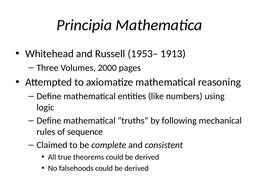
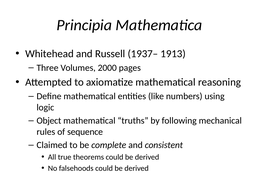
1953–: 1953– -> 1937–
Define at (49, 121): Define -> Object
